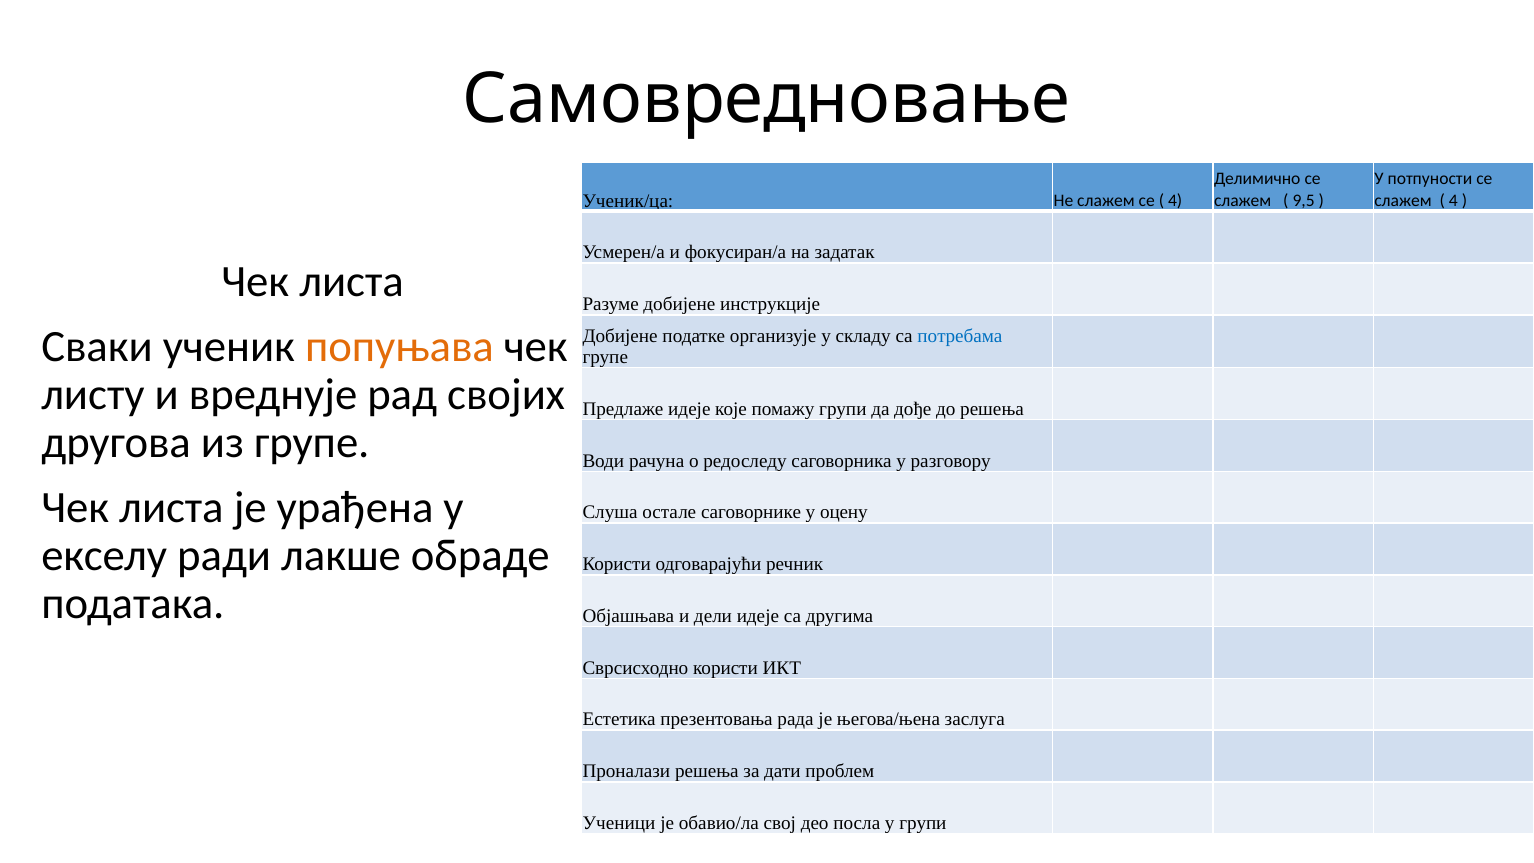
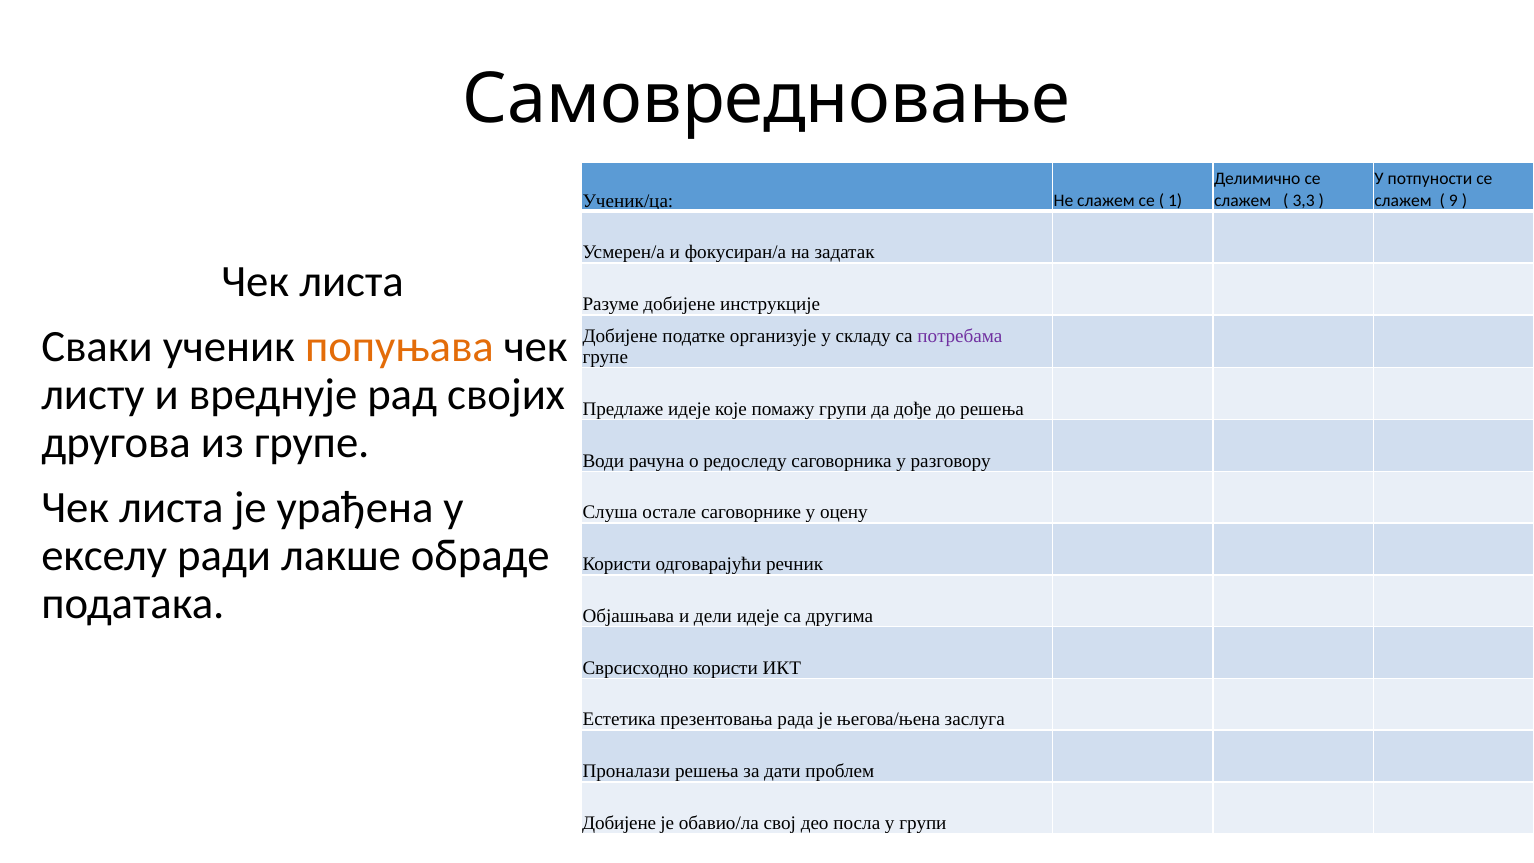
4 at (1175, 201): 4 -> 1
9,5: 9,5 -> 3,3
4 at (1453, 201): 4 -> 9
потребама colour: blue -> purple
Ученици at (619, 823): Ученици -> Добијене
